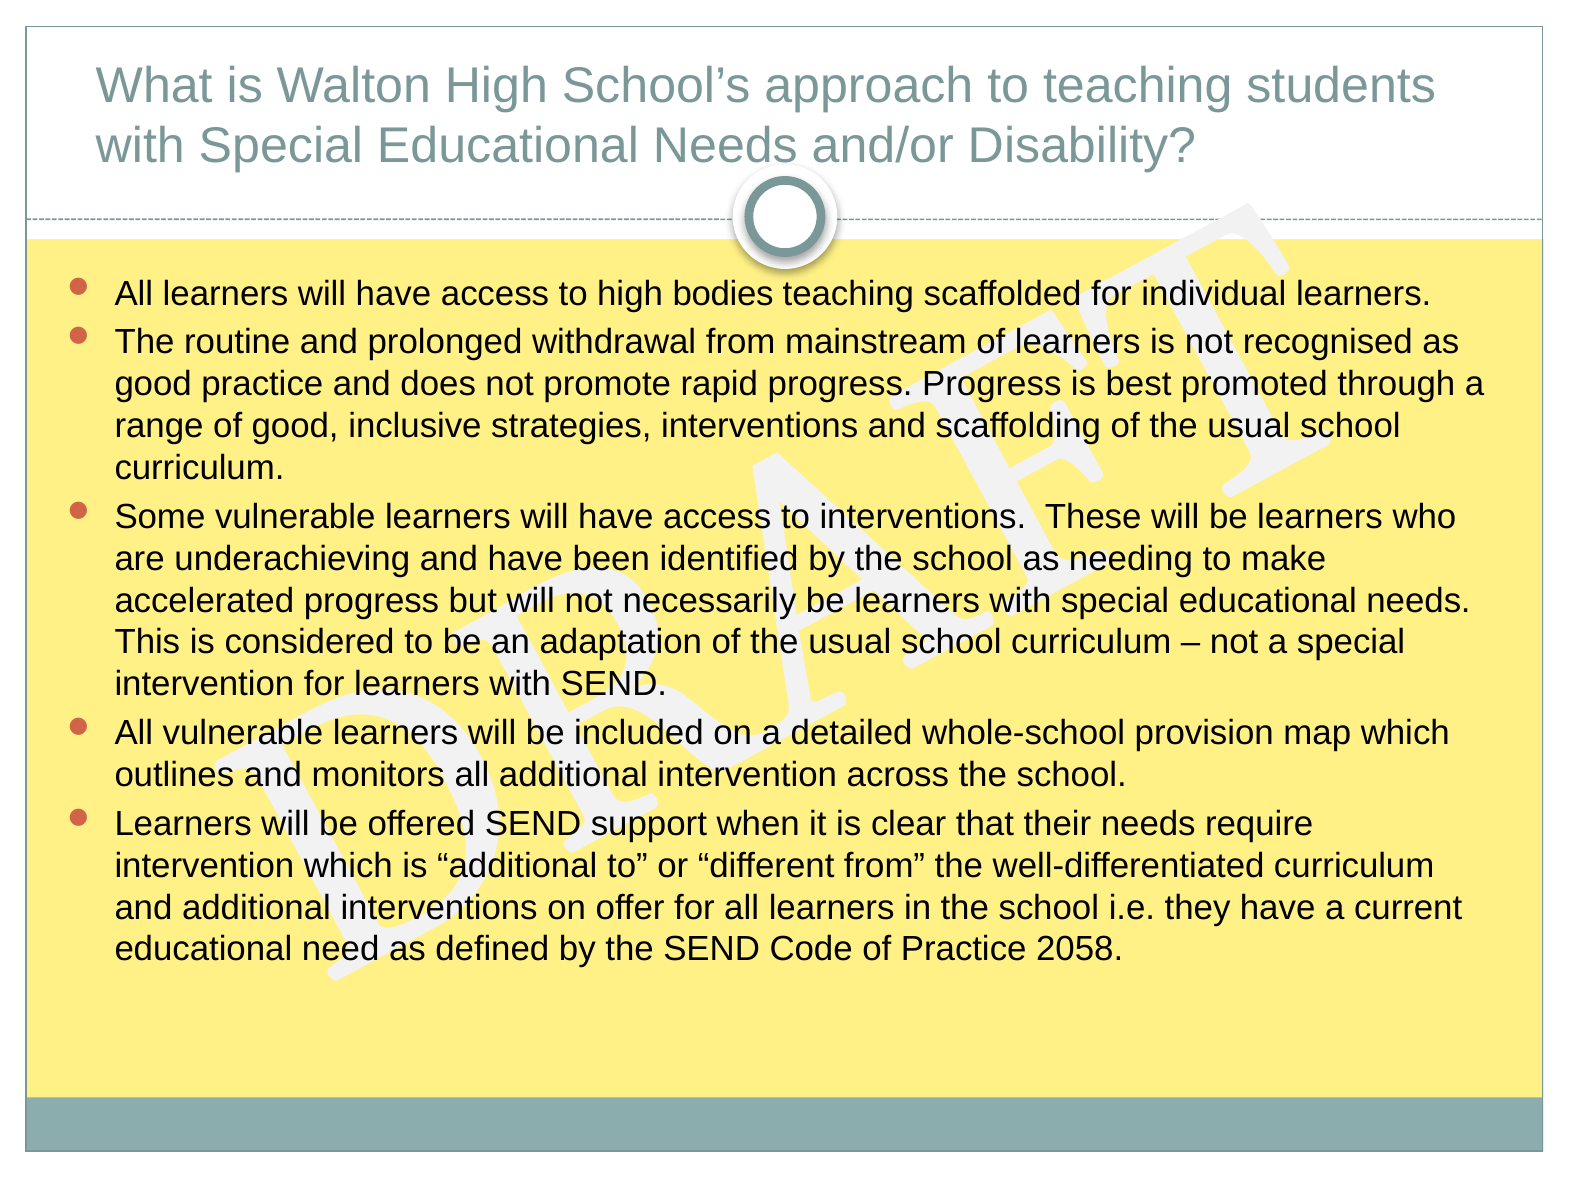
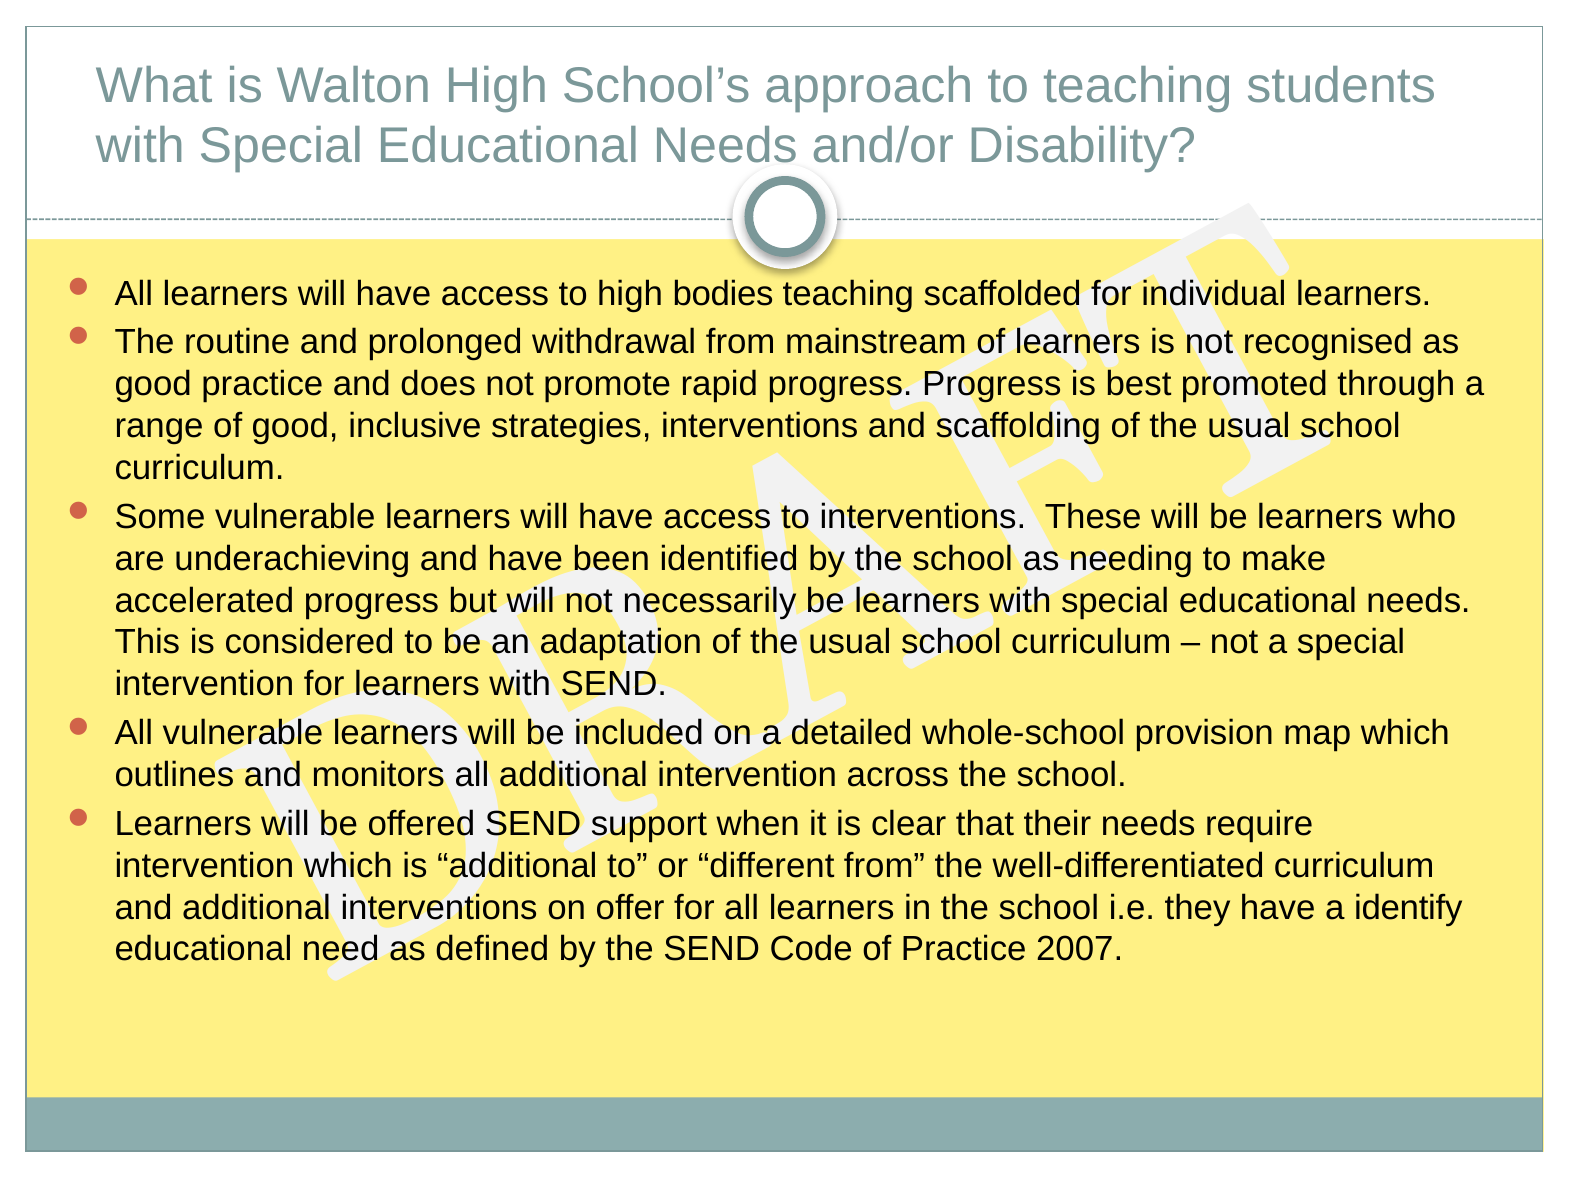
current: current -> identify
2058: 2058 -> 2007
